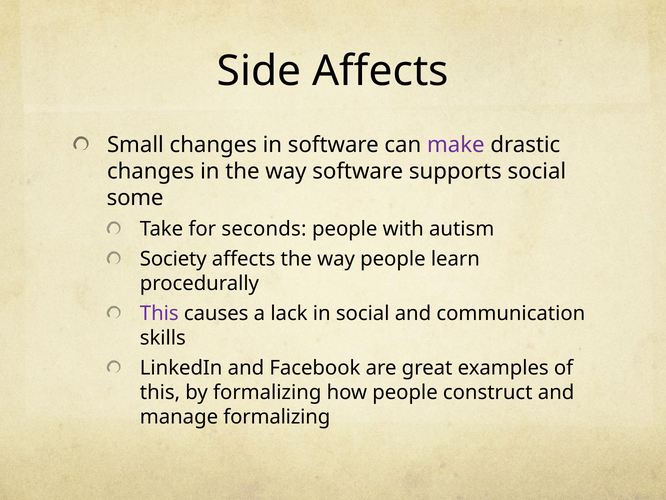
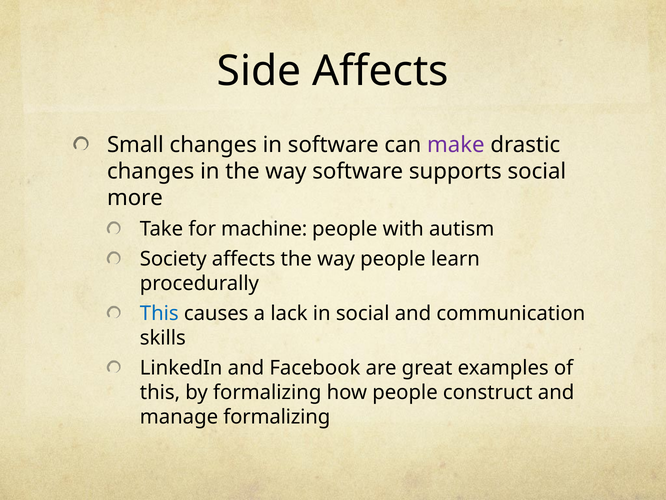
some: some -> more
seconds: seconds -> machine
This at (159, 313) colour: purple -> blue
